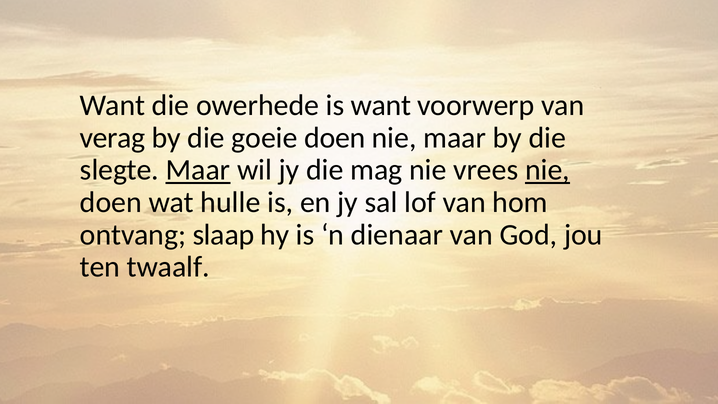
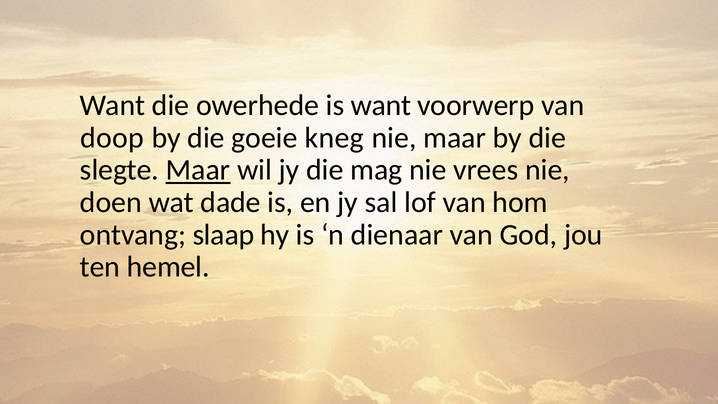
verag: verag -> doop
goeie doen: doen -> kneg
nie at (548, 170) underline: present -> none
hulle: hulle -> dade
twaalf: twaalf -> hemel
